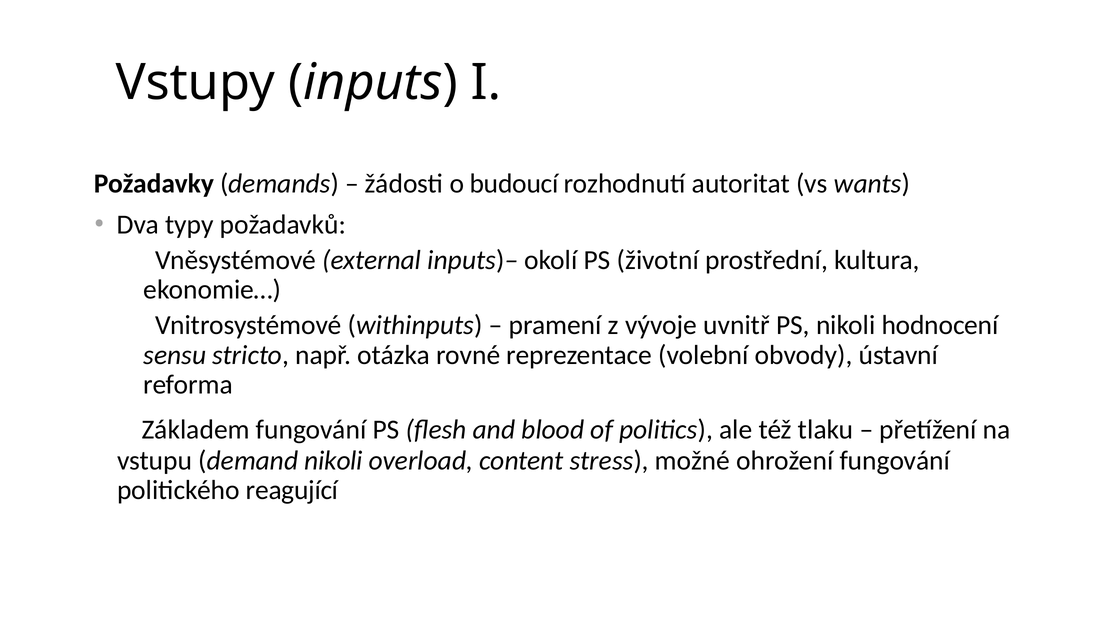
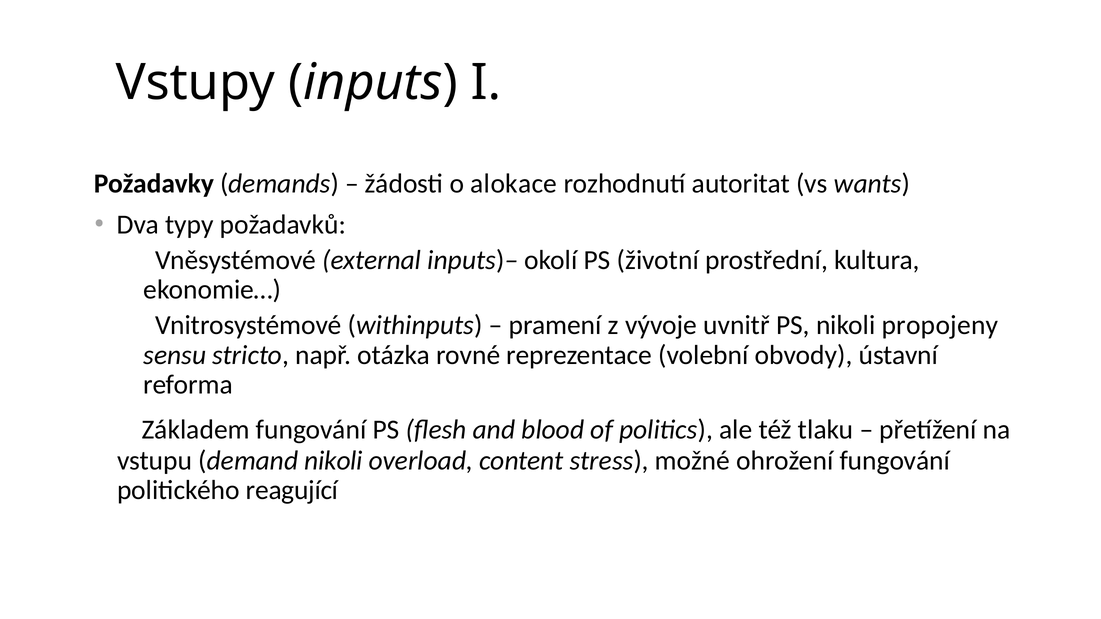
budoucí: budoucí -> alokace
hodnocení: hodnocení -> propojeny
